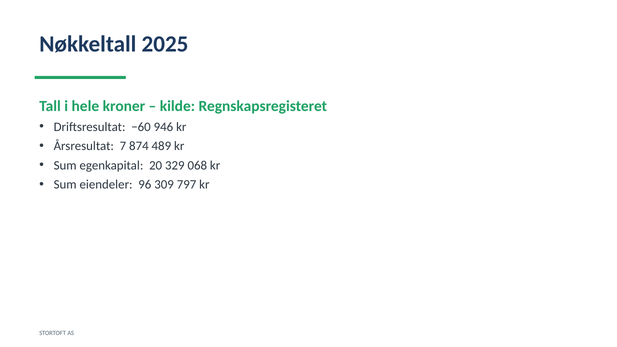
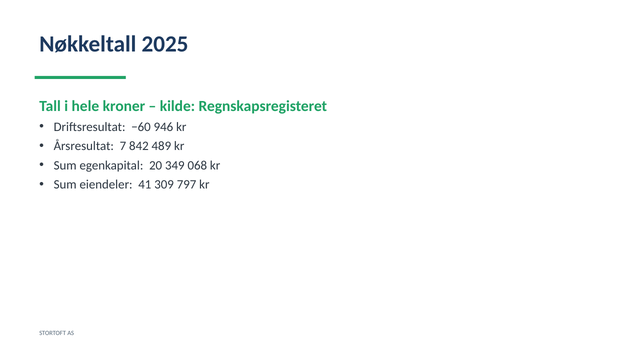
874: 874 -> 842
329: 329 -> 349
96: 96 -> 41
